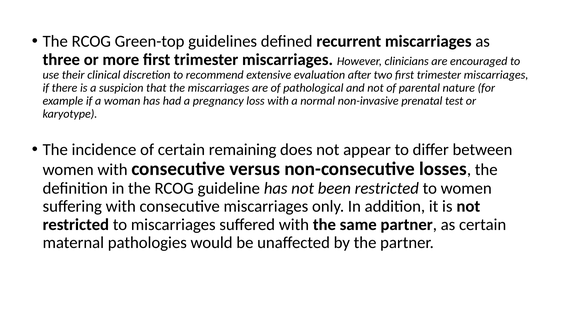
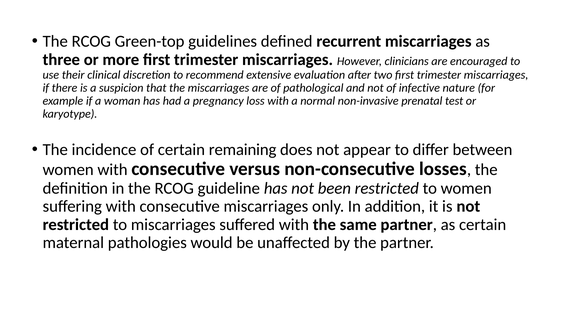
parental: parental -> infective
